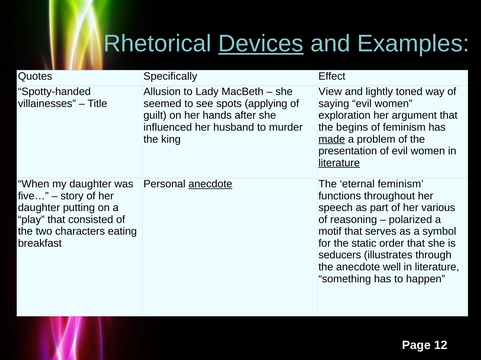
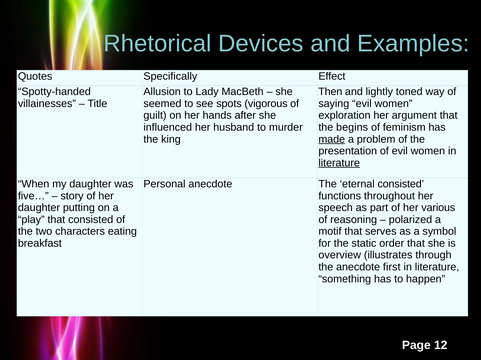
Devices underline: present -> none
View: View -> Then
applying: applying -> vigorous
anecdote at (210, 184) underline: present -> none
eternal feminism: feminism -> consisted
seducers: seducers -> overview
well: well -> first
